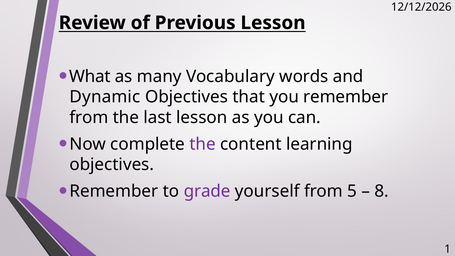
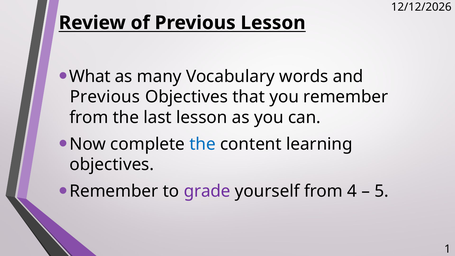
Dynamic at (105, 97): Dynamic -> Previous
the at (203, 144) colour: purple -> blue
5: 5 -> 4
8: 8 -> 5
